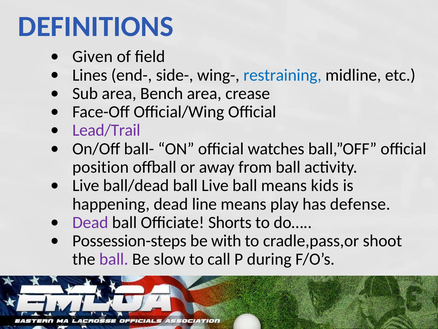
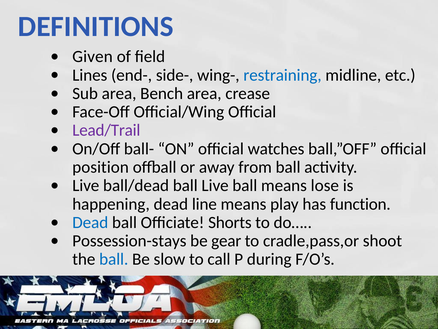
kids: kids -> lose
defense: defense -> function
Dead at (90, 222) colour: purple -> blue
Possession-steps: Possession-steps -> Possession-stays
with: with -> gear
ball at (114, 259) colour: purple -> blue
